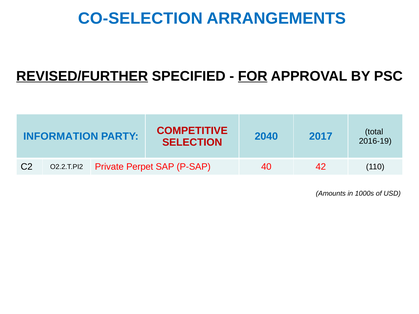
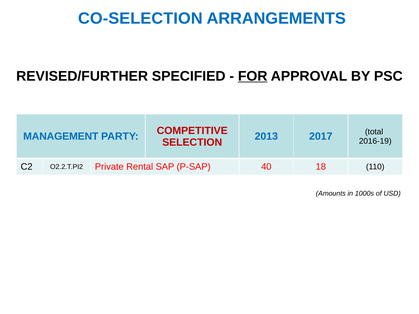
REVISED/FURTHER underline: present -> none
INFORMATION: INFORMATION -> MANAGEMENT
2040: 2040 -> 2013
Perpet: Perpet -> Rental
42: 42 -> 18
